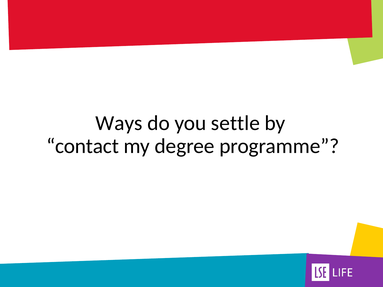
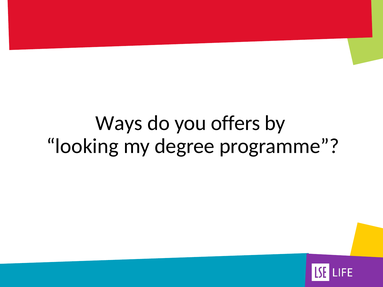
settle: settle -> offers
contact: contact -> looking
